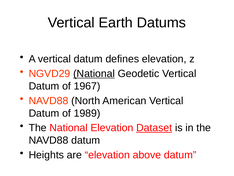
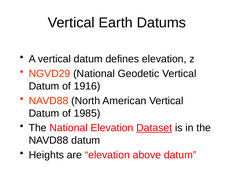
National at (94, 73) underline: present -> none
1967: 1967 -> 1916
1989: 1989 -> 1985
